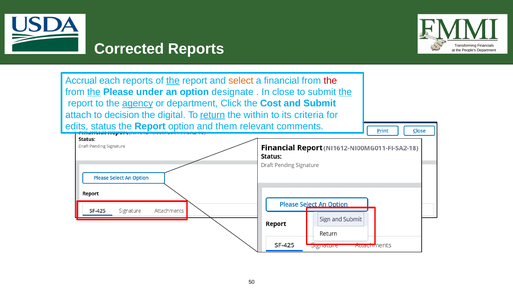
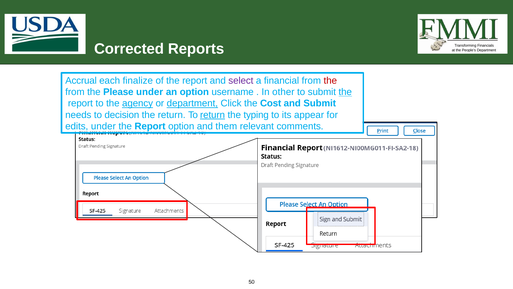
each reports: reports -> finalize
the at (173, 80) underline: present -> none
select colour: orange -> purple
the at (94, 92) underline: present -> none
designate: designate -> username
close: close -> other
department at (192, 103) underline: none -> present
attach: attach -> needs
the digital: digital -> return
within: within -> typing
criteria: criteria -> appear
edits status: status -> under
